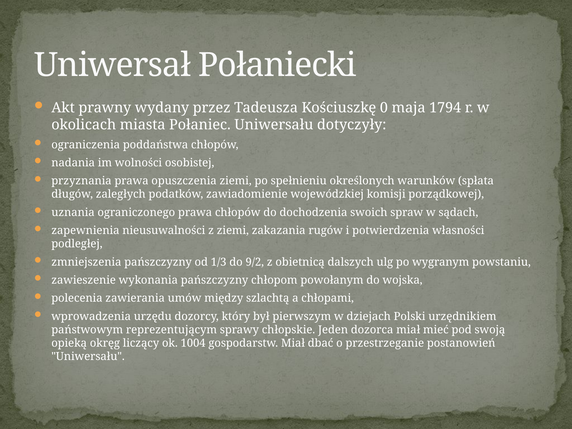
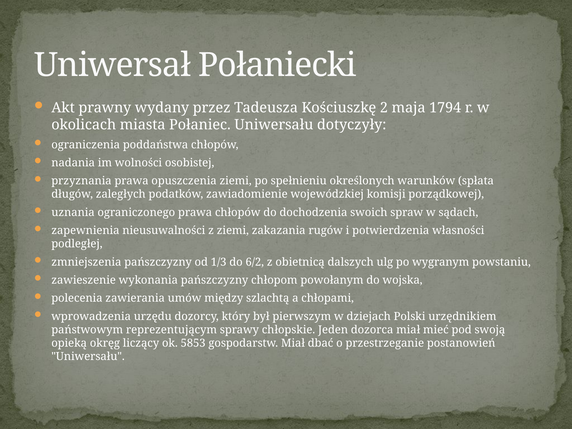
0: 0 -> 2
9/2: 9/2 -> 6/2
1004: 1004 -> 5853
